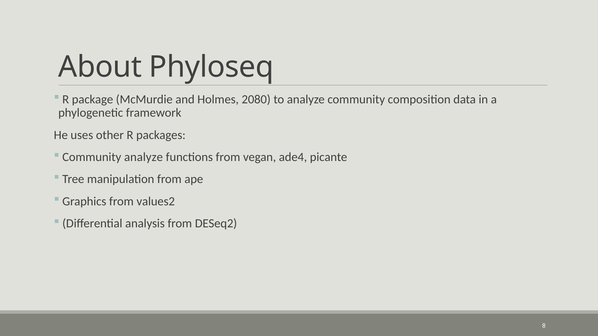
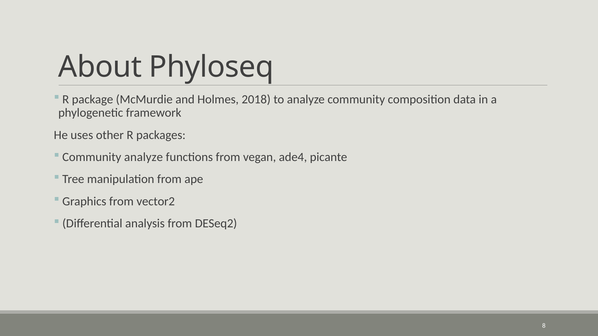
2080: 2080 -> 2018
values2: values2 -> vector2
